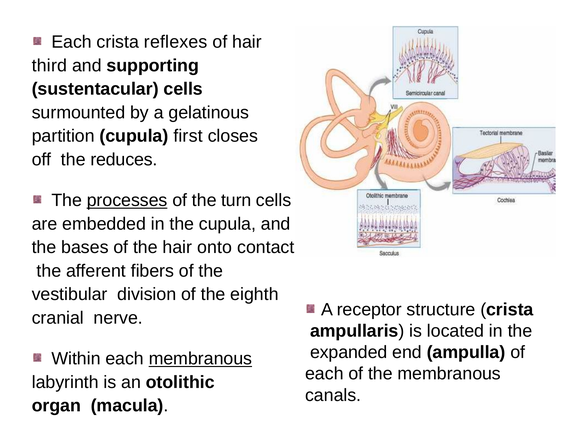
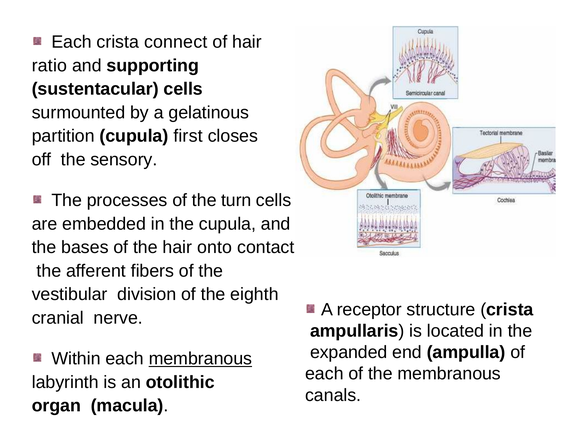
reflexes: reflexes -> connect
third: third -> ratio
reduces: reduces -> sensory
processes underline: present -> none
